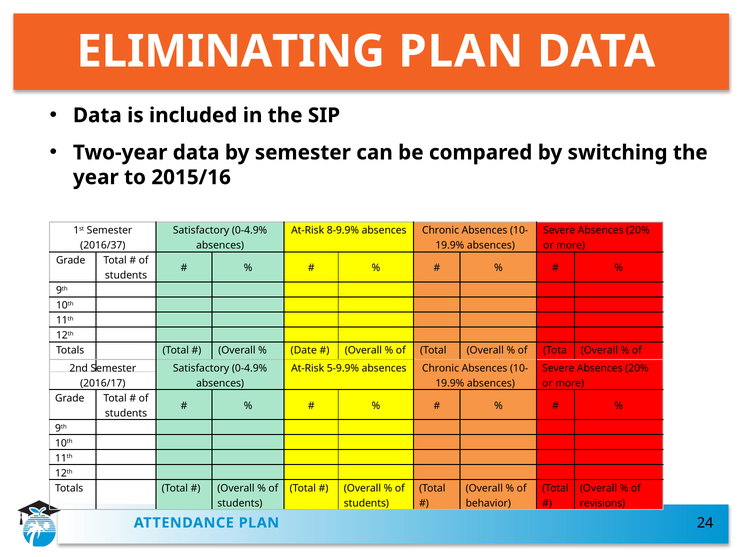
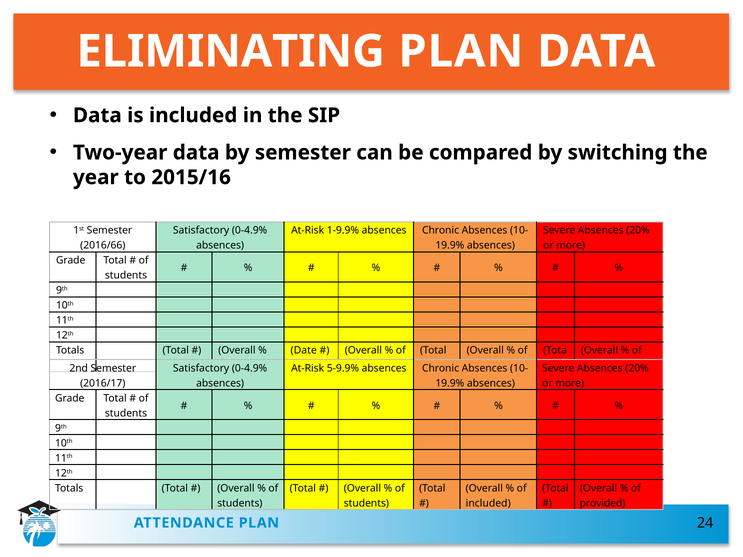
8-9.9%: 8-9.9% -> 1-9.9%
2016/37: 2016/37 -> 2016/66
behavior at (488, 503): behavior -> included
revisions: revisions -> provided
